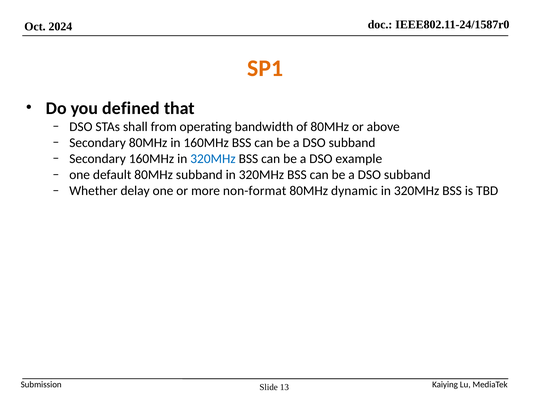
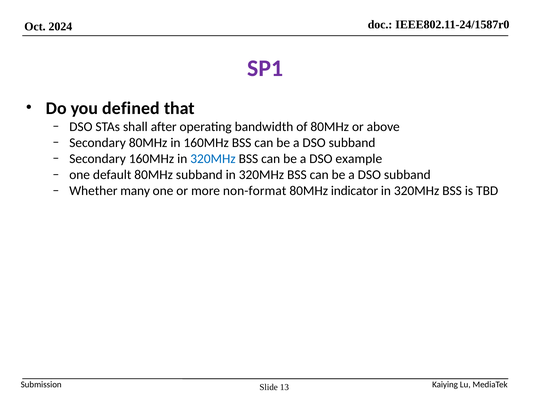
SP1 colour: orange -> purple
from: from -> after
delay: delay -> many
dynamic: dynamic -> indicator
